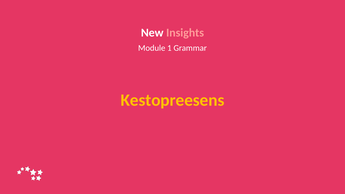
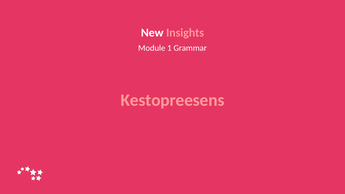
Kestopreesens colour: yellow -> pink
